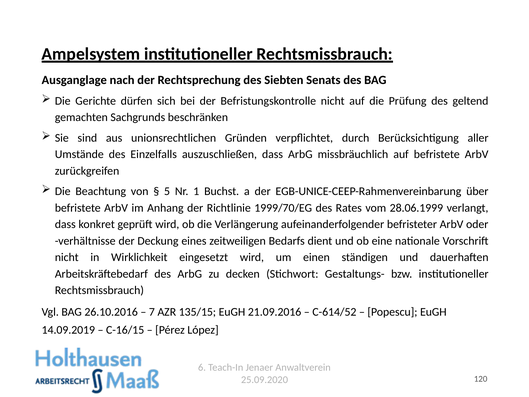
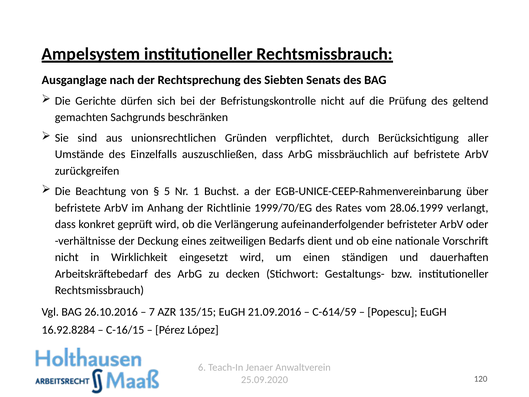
C-614/52: C-614/52 -> C-614/59
14.09.2019: 14.09.2019 -> 16.92.8284
